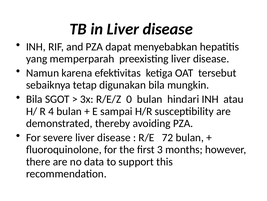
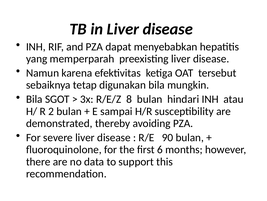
0: 0 -> 8
4: 4 -> 2
72: 72 -> 90
3: 3 -> 6
